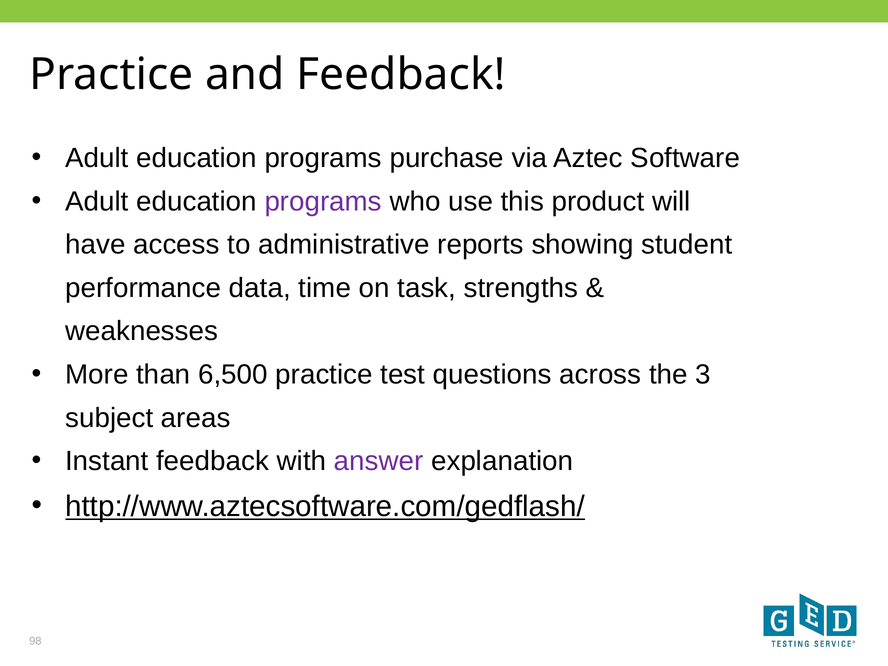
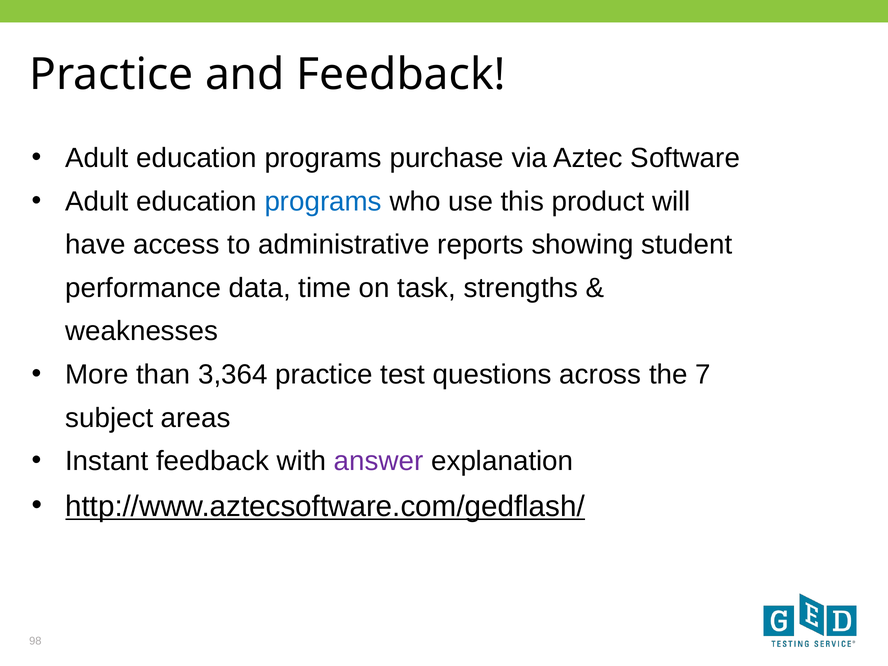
programs at (323, 201) colour: purple -> blue
6,500: 6,500 -> 3,364
3: 3 -> 7
